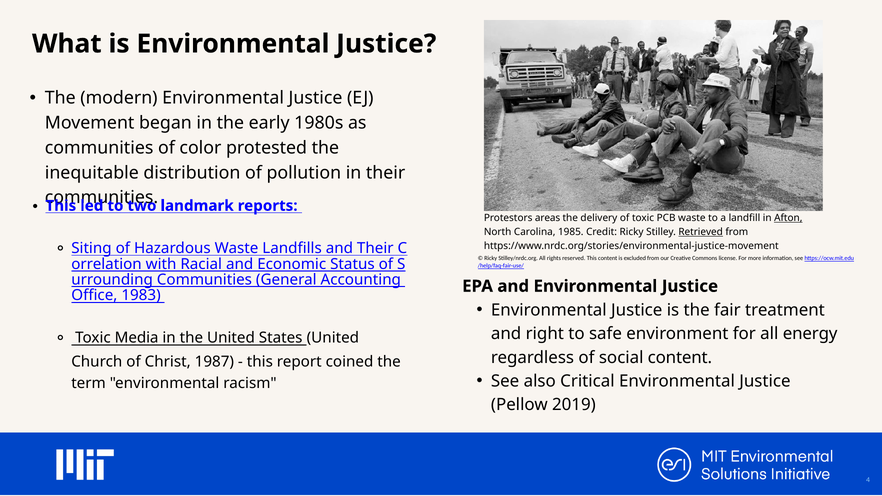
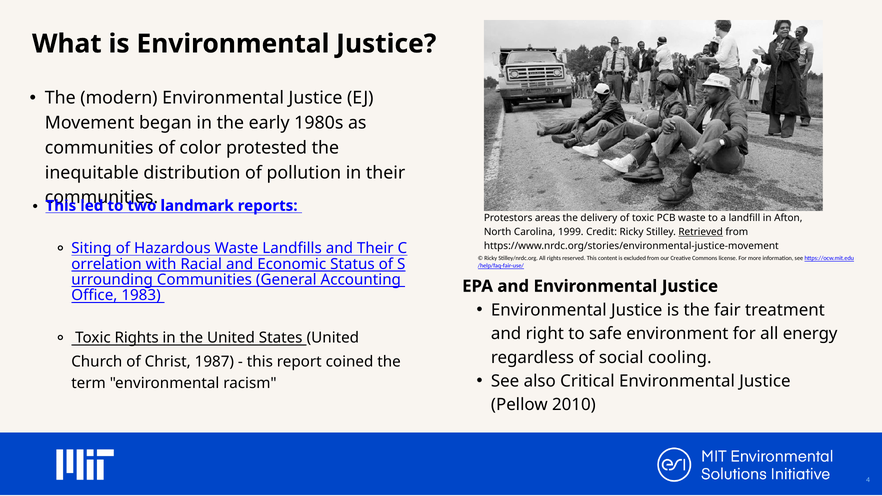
Afton underline: present -> none
1985: 1985 -> 1999
Toxic Media: Media -> Rights
social content: content -> cooling
2019: 2019 -> 2010
